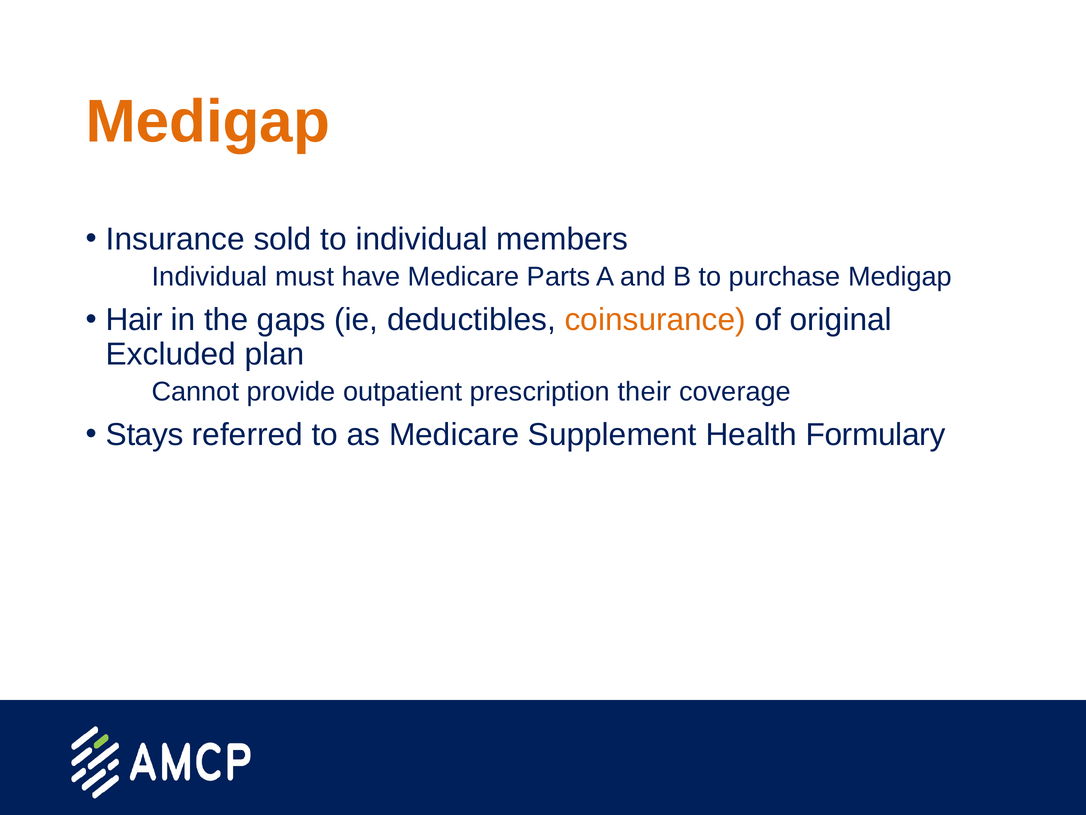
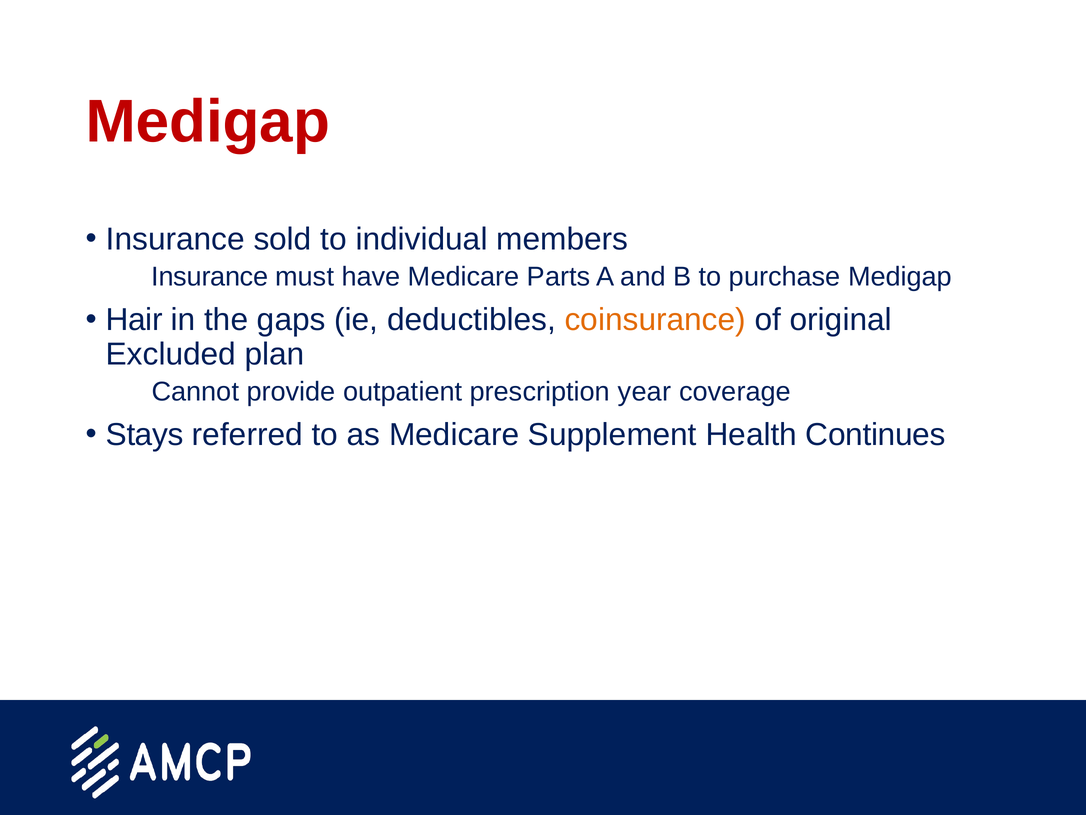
Medigap at (208, 122) colour: orange -> red
Individual at (210, 277): Individual -> Insurance
their: their -> year
Formulary: Formulary -> Continues
